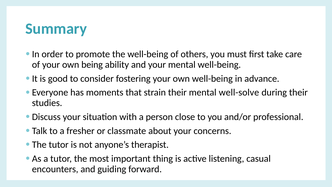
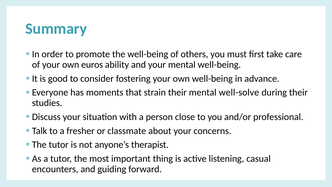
being: being -> euros
